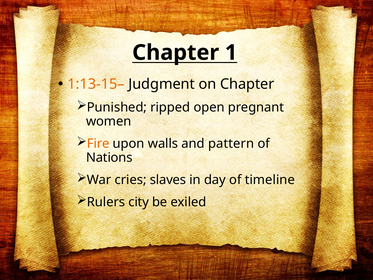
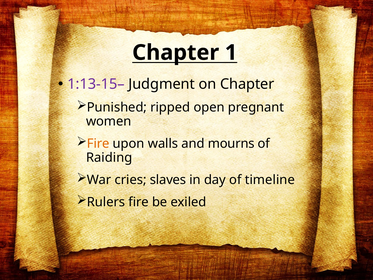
1:13-15– colour: orange -> purple
pattern: pattern -> mourns
Nations: Nations -> Raiding
Rulers city: city -> fire
